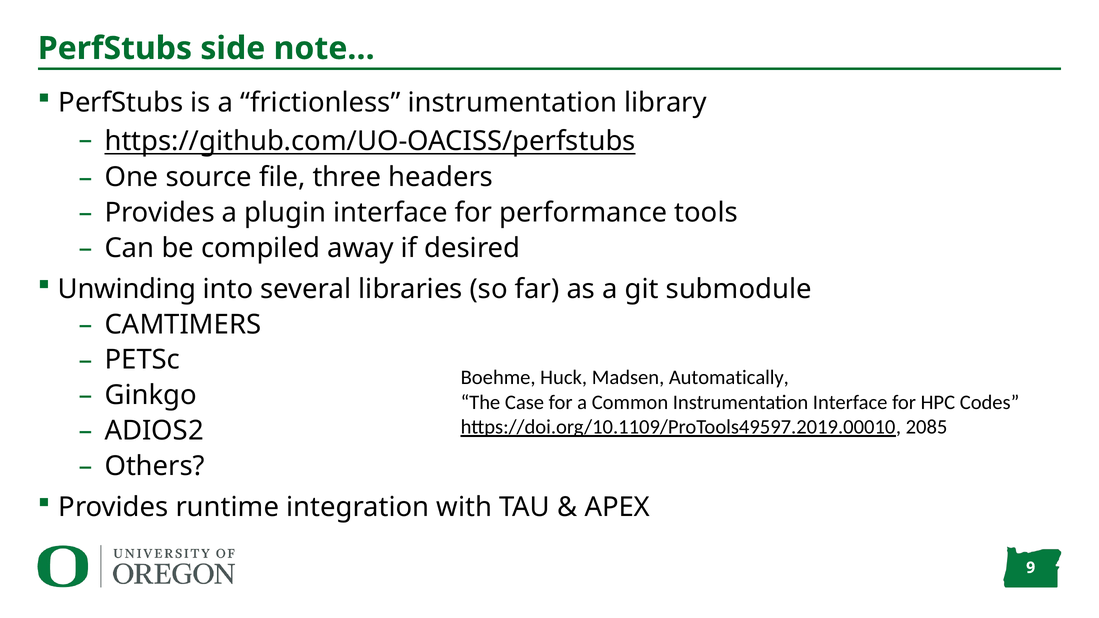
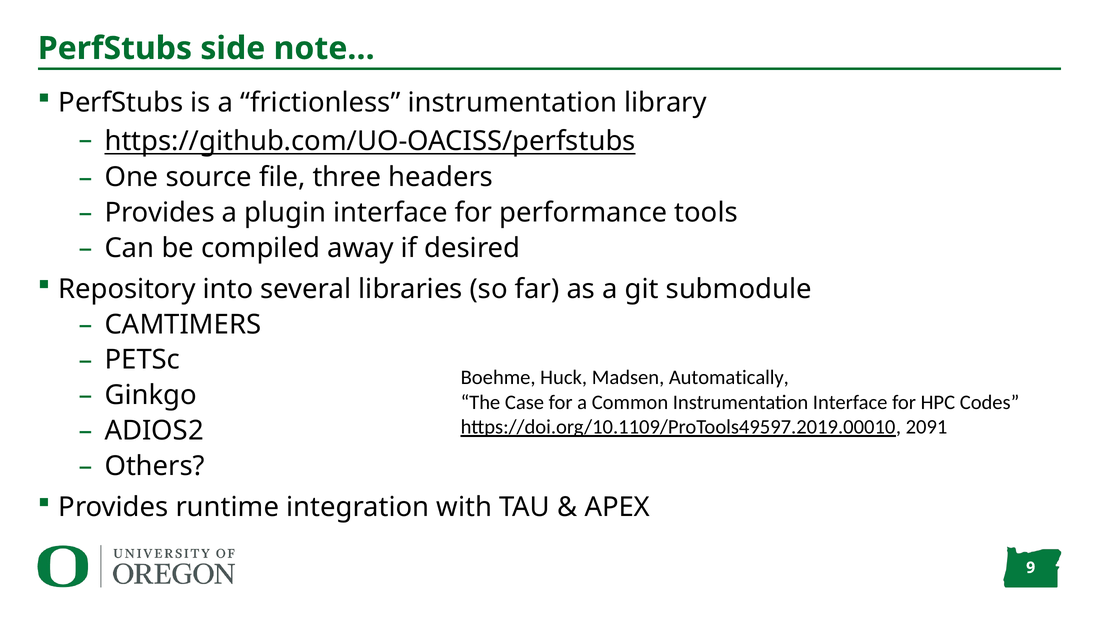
Unwinding: Unwinding -> Repository
2085: 2085 -> 2091
